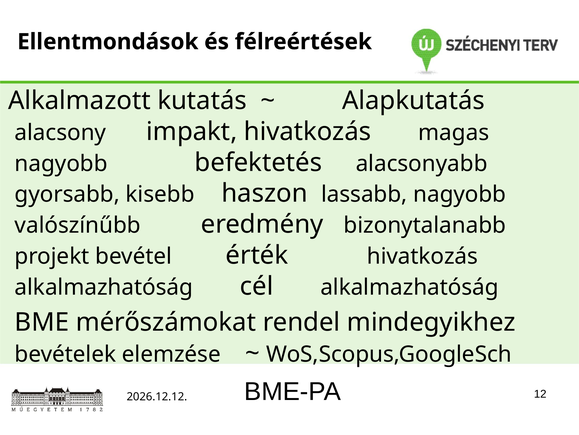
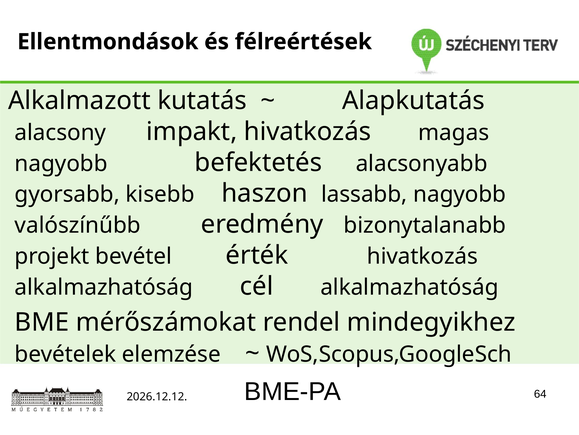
12: 12 -> 64
